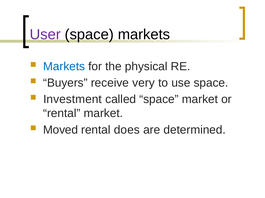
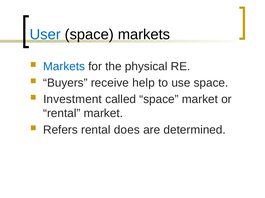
User colour: purple -> blue
very: very -> help
Moved: Moved -> Refers
